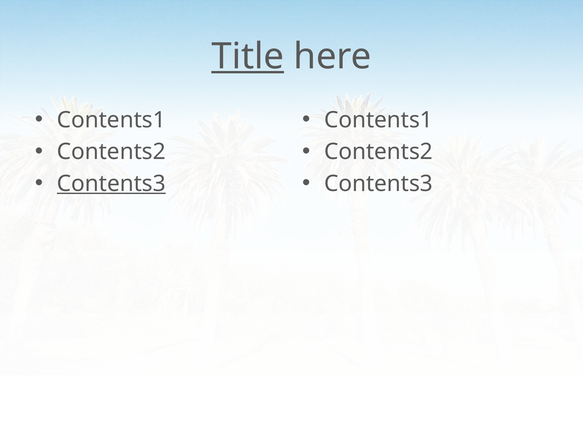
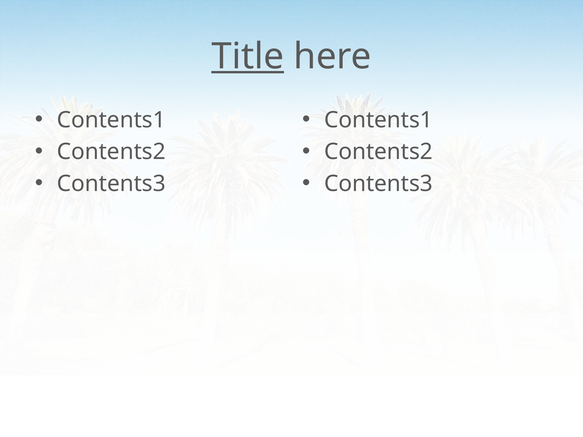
Contents3 at (111, 184) underline: present -> none
